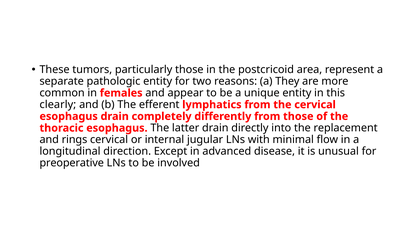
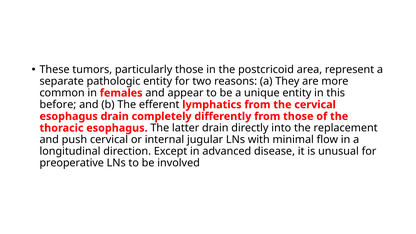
clearly: clearly -> before
rings: rings -> push
